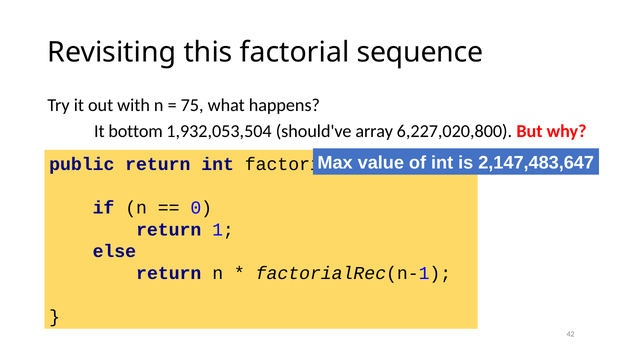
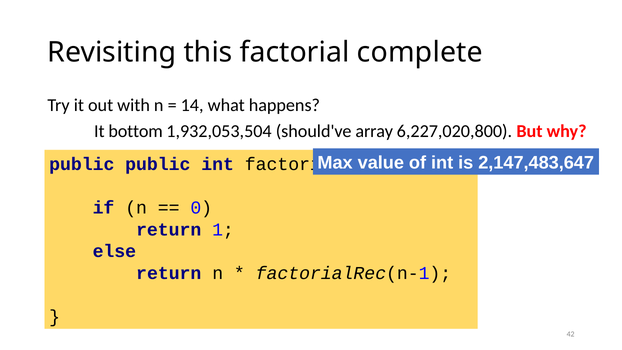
sequence: sequence -> complete
75: 75 -> 14
public return: return -> public
